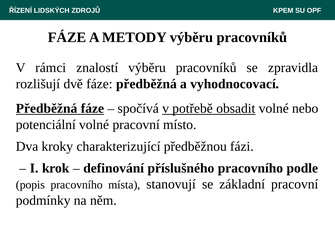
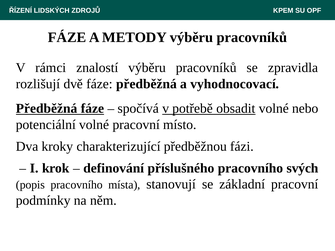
podle: podle -> svých
